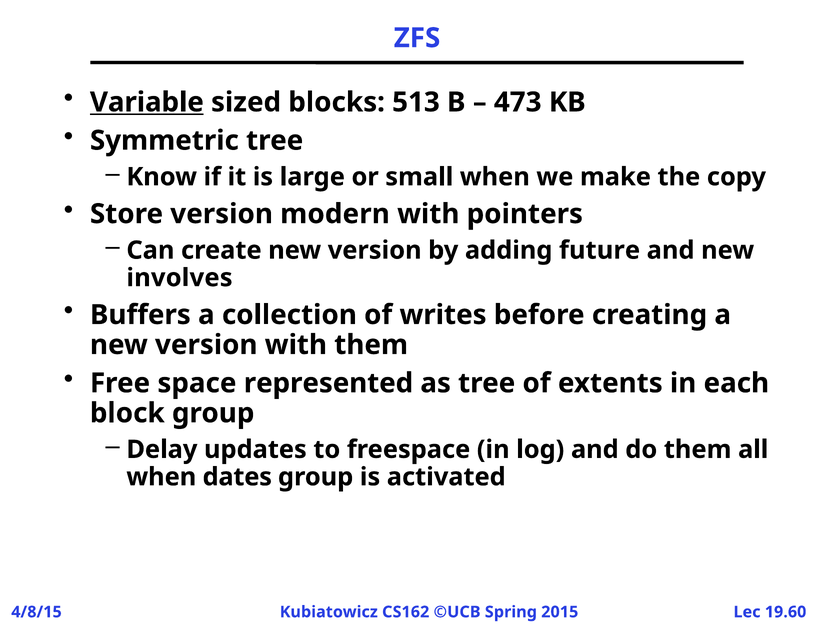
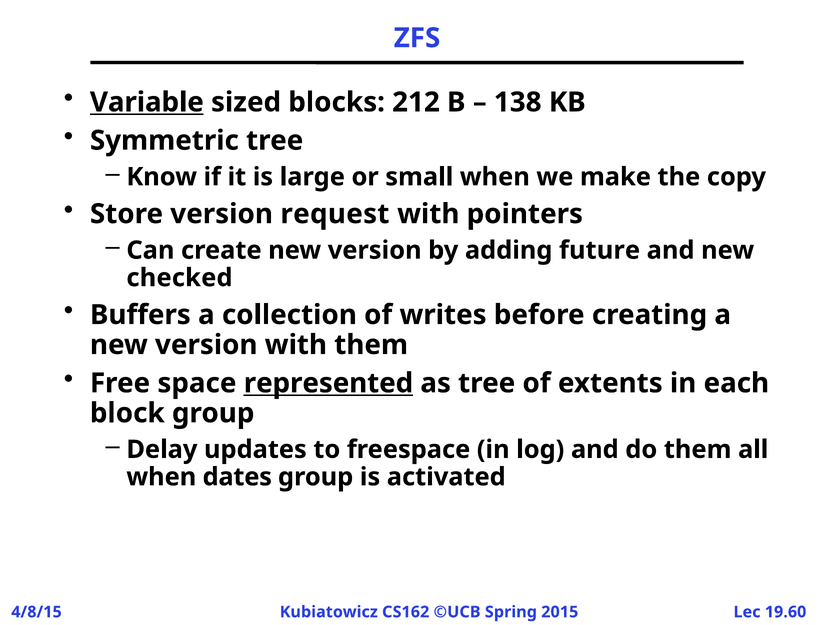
513: 513 -> 212
473: 473 -> 138
modern: modern -> request
involves: involves -> checked
represented underline: none -> present
